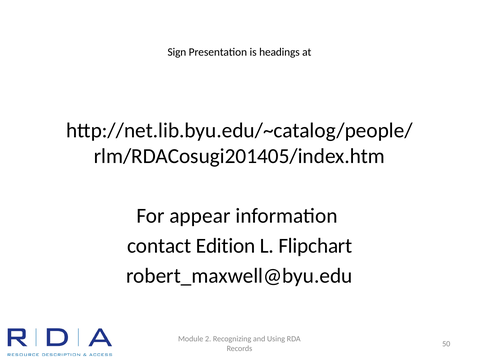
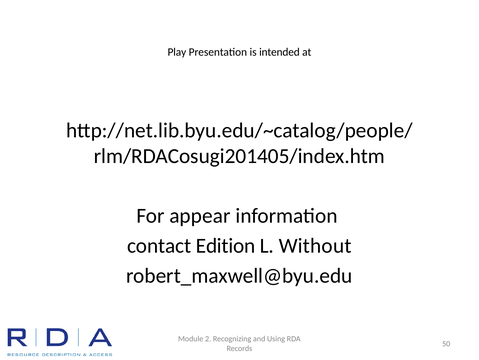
Sign: Sign -> Play
headings: headings -> intended
Flipchart: Flipchart -> Without
